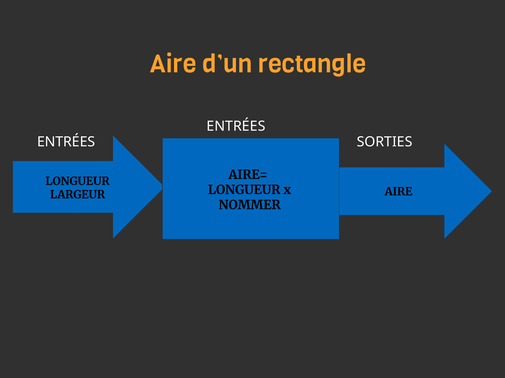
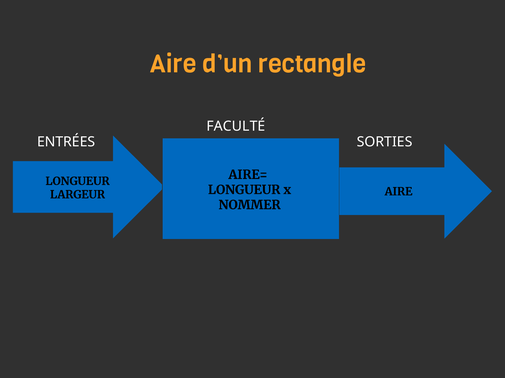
ENTRÉES at (236, 127): ENTRÉES -> FACULTÉ
